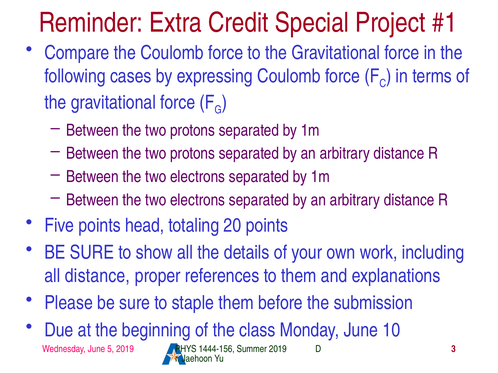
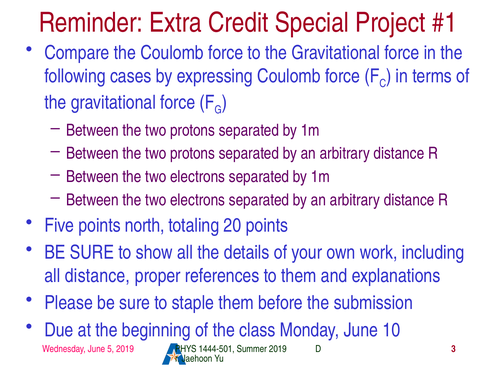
head: head -> north
1444-156: 1444-156 -> 1444-501
